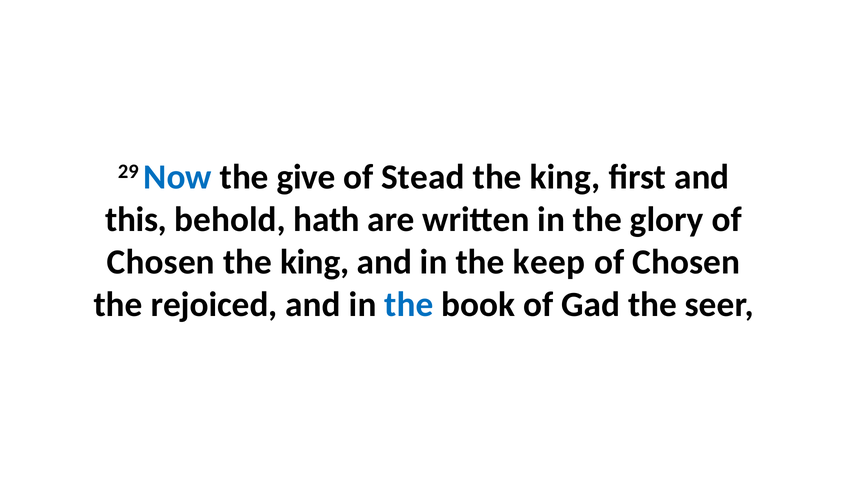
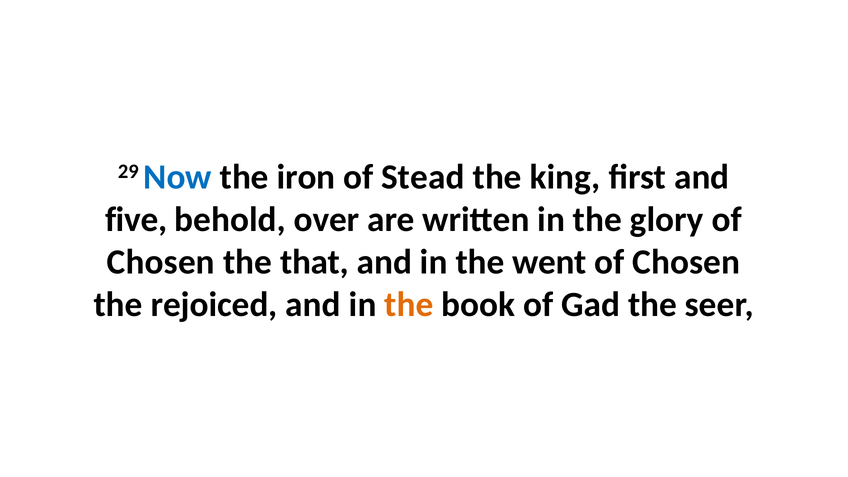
give: give -> iron
this: this -> five
hath: hath -> over
king at (315, 262): king -> that
keep: keep -> went
the at (409, 305) colour: blue -> orange
